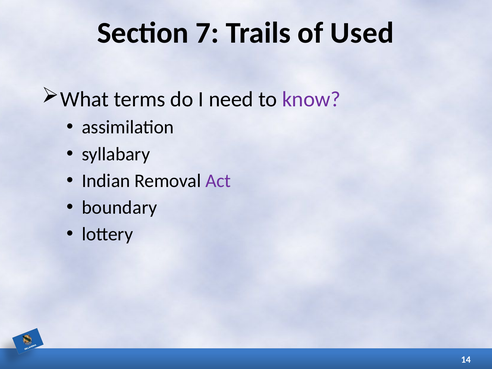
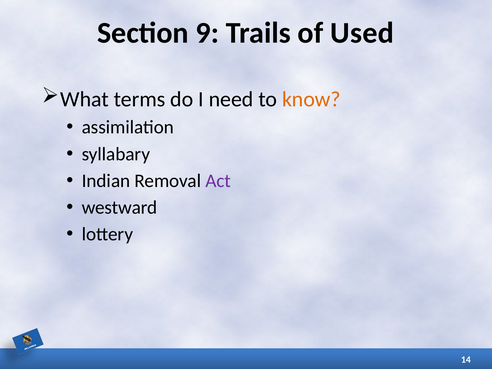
7: 7 -> 9
know colour: purple -> orange
boundary: boundary -> westward
